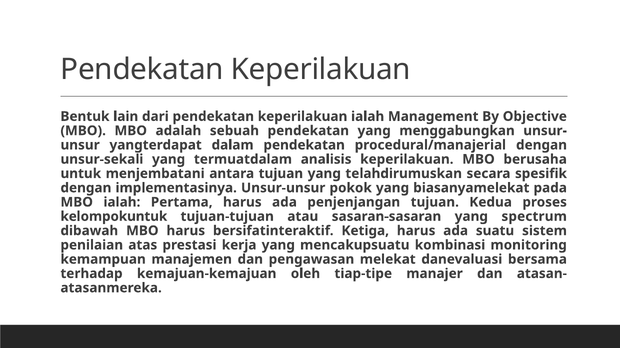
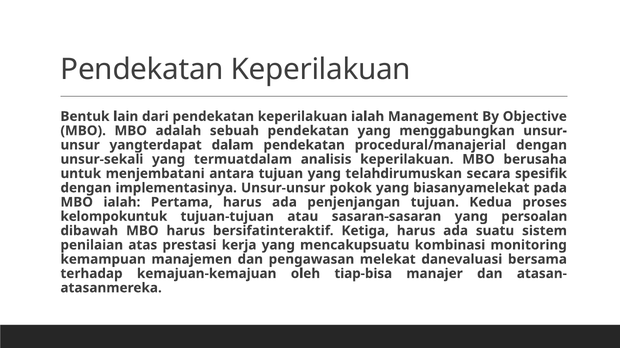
spectrum: spectrum -> persoalan
tiap-tipe: tiap-tipe -> tiap-bisa
